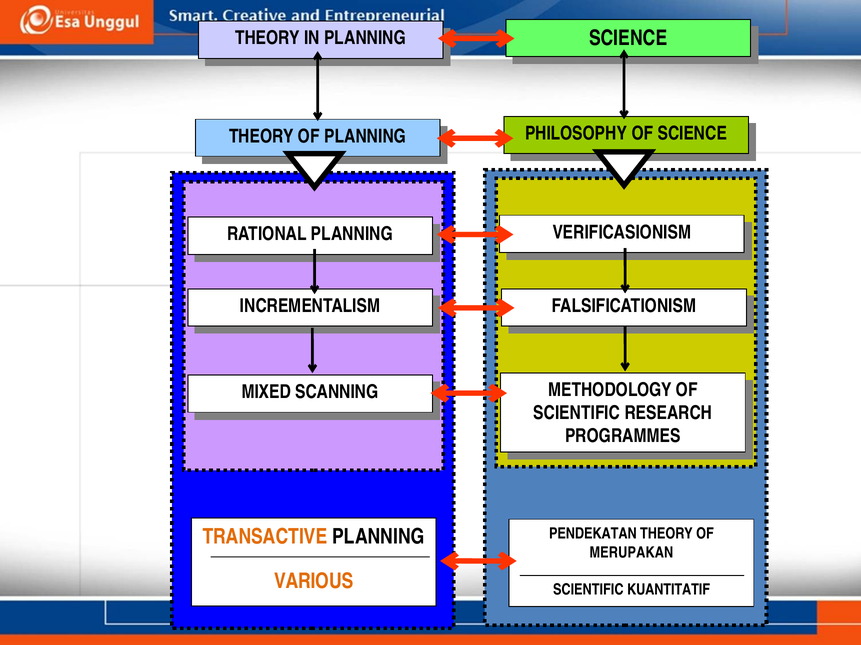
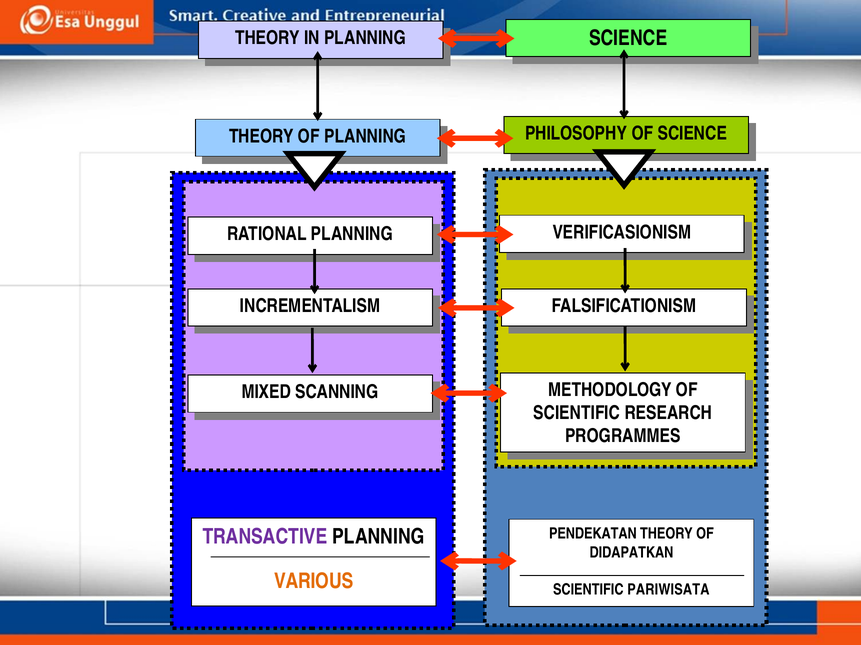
TRANSACTIVE colour: orange -> purple
MERUPAKAN: MERUPAKAN -> DIDAPATKAN
KUANTITATIF: KUANTITATIF -> PARIWISATA
